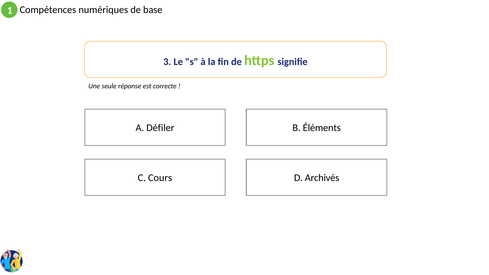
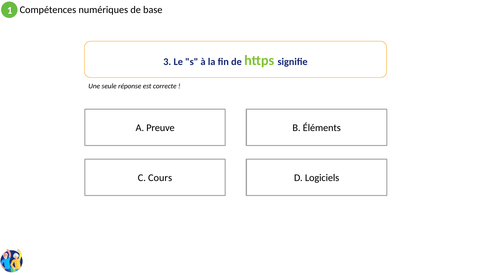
Défiler: Défiler -> Preuve
Archivés: Archivés -> Logiciels
